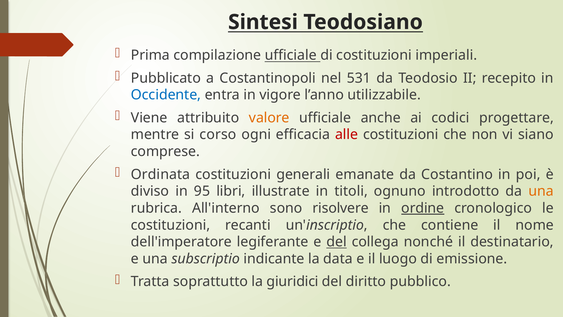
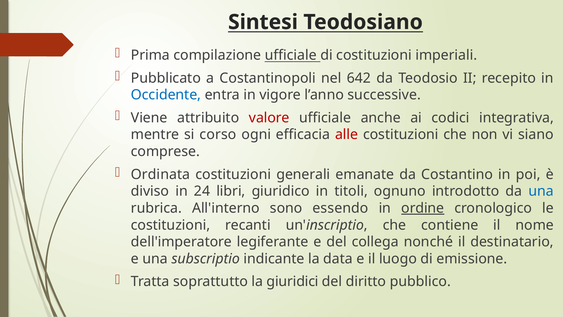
531: 531 -> 642
utilizzabile: utilizzabile -> successive
valore colour: orange -> red
progettare: progettare -> integrativa
95: 95 -> 24
illustrate: illustrate -> giuridico
una at (541, 191) colour: orange -> blue
risolvere: risolvere -> essendo
del at (337, 242) underline: present -> none
